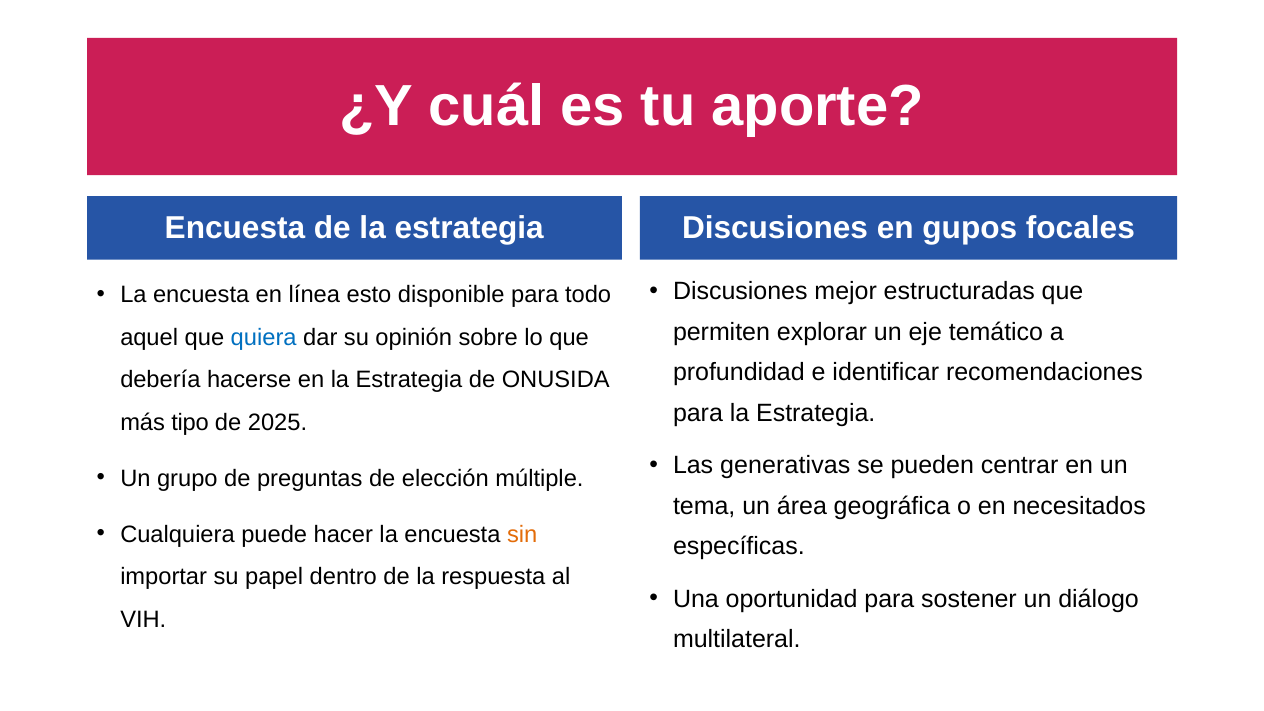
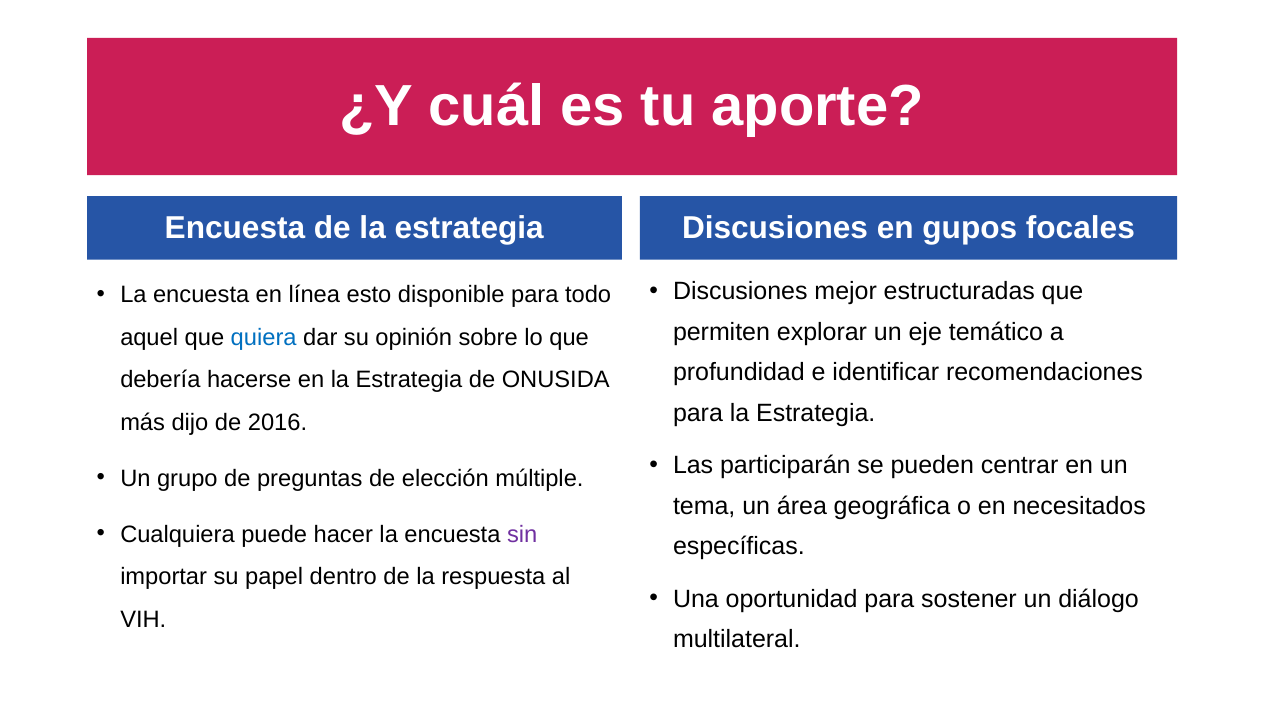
tipo: tipo -> dijo
2025: 2025 -> 2016
generativas: generativas -> participarán
sin colour: orange -> purple
